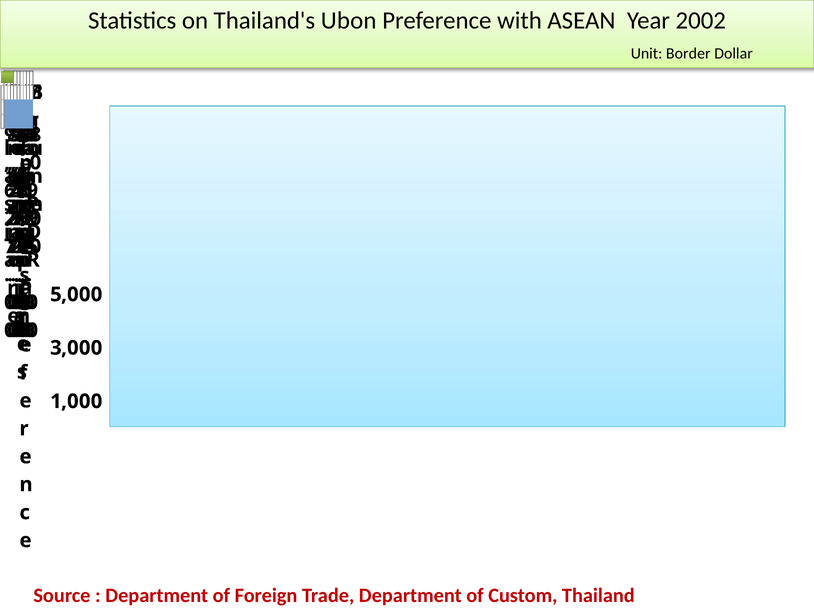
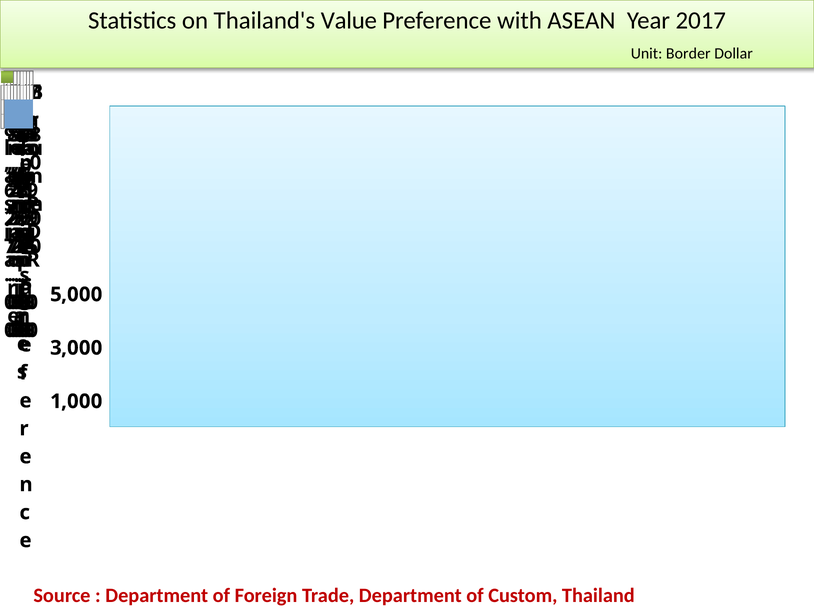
Ubon: Ubon -> Value
2002: 2002 -> 2017
